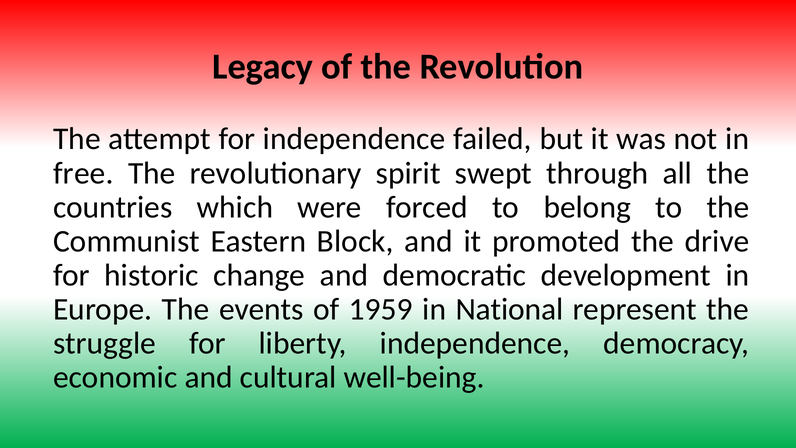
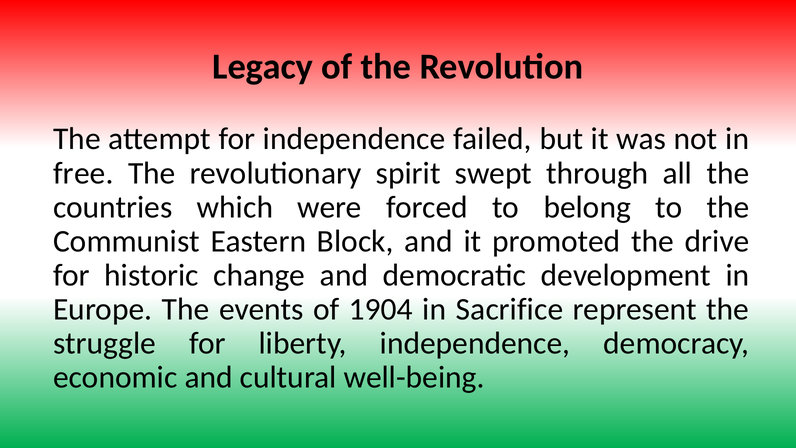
1959: 1959 -> 1904
National: National -> Sacrifice
